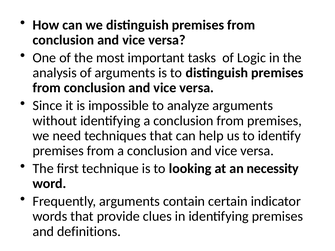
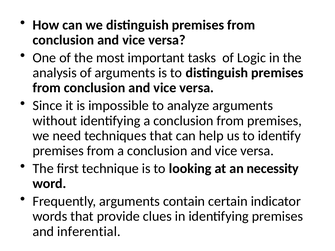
definitions: definitions -> inferential
